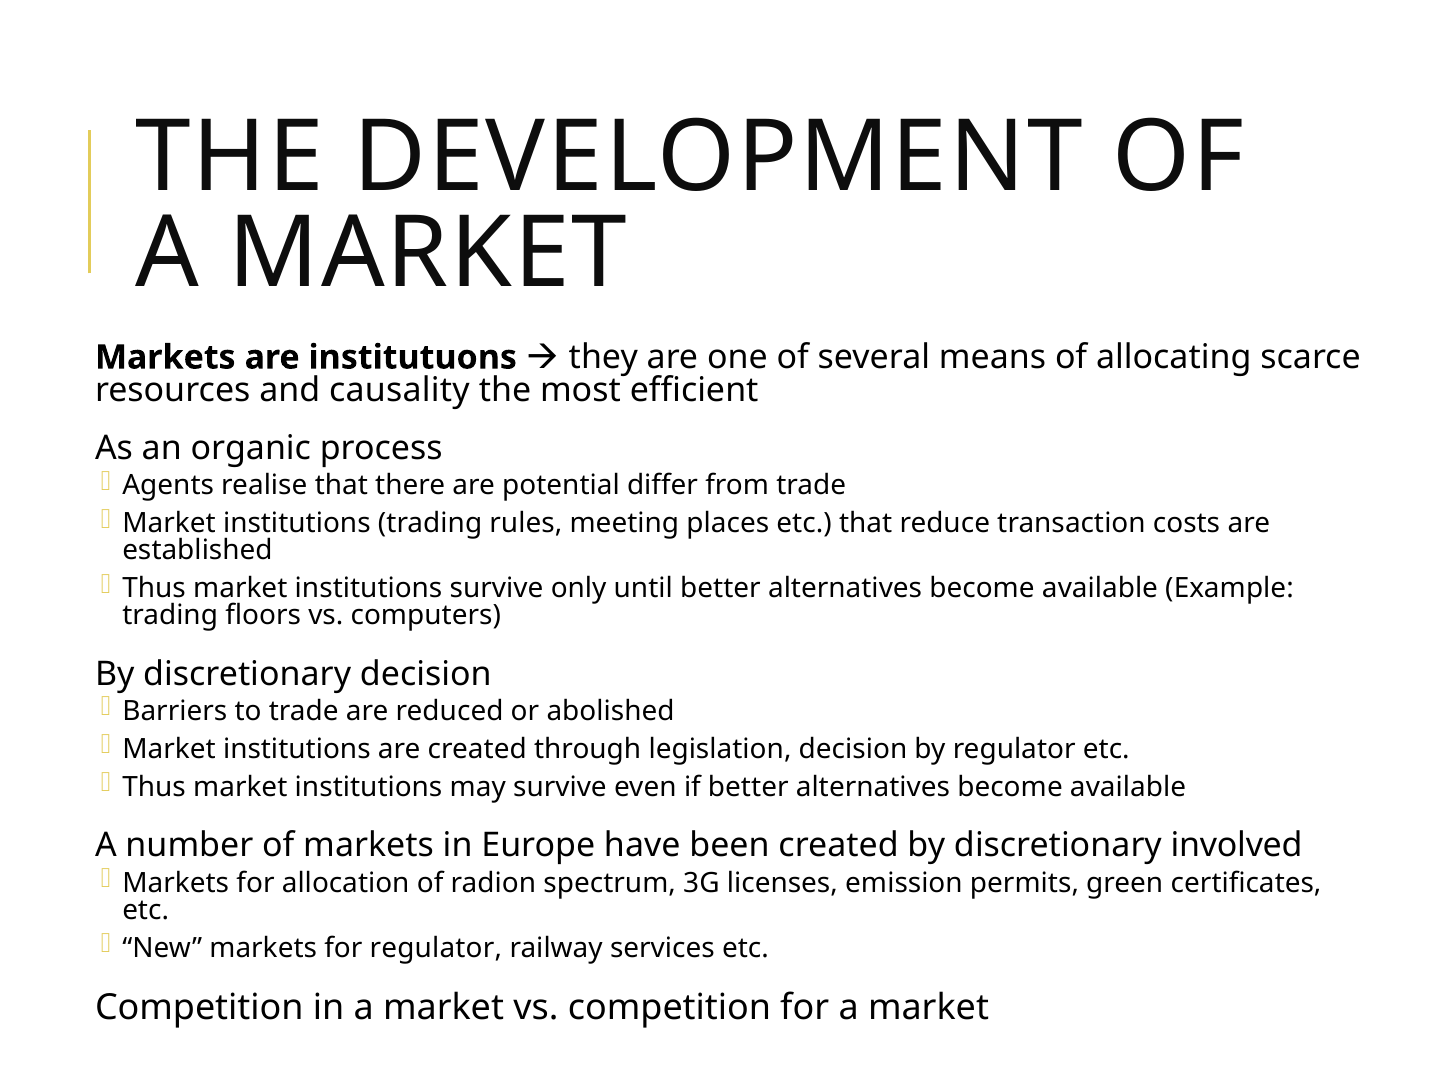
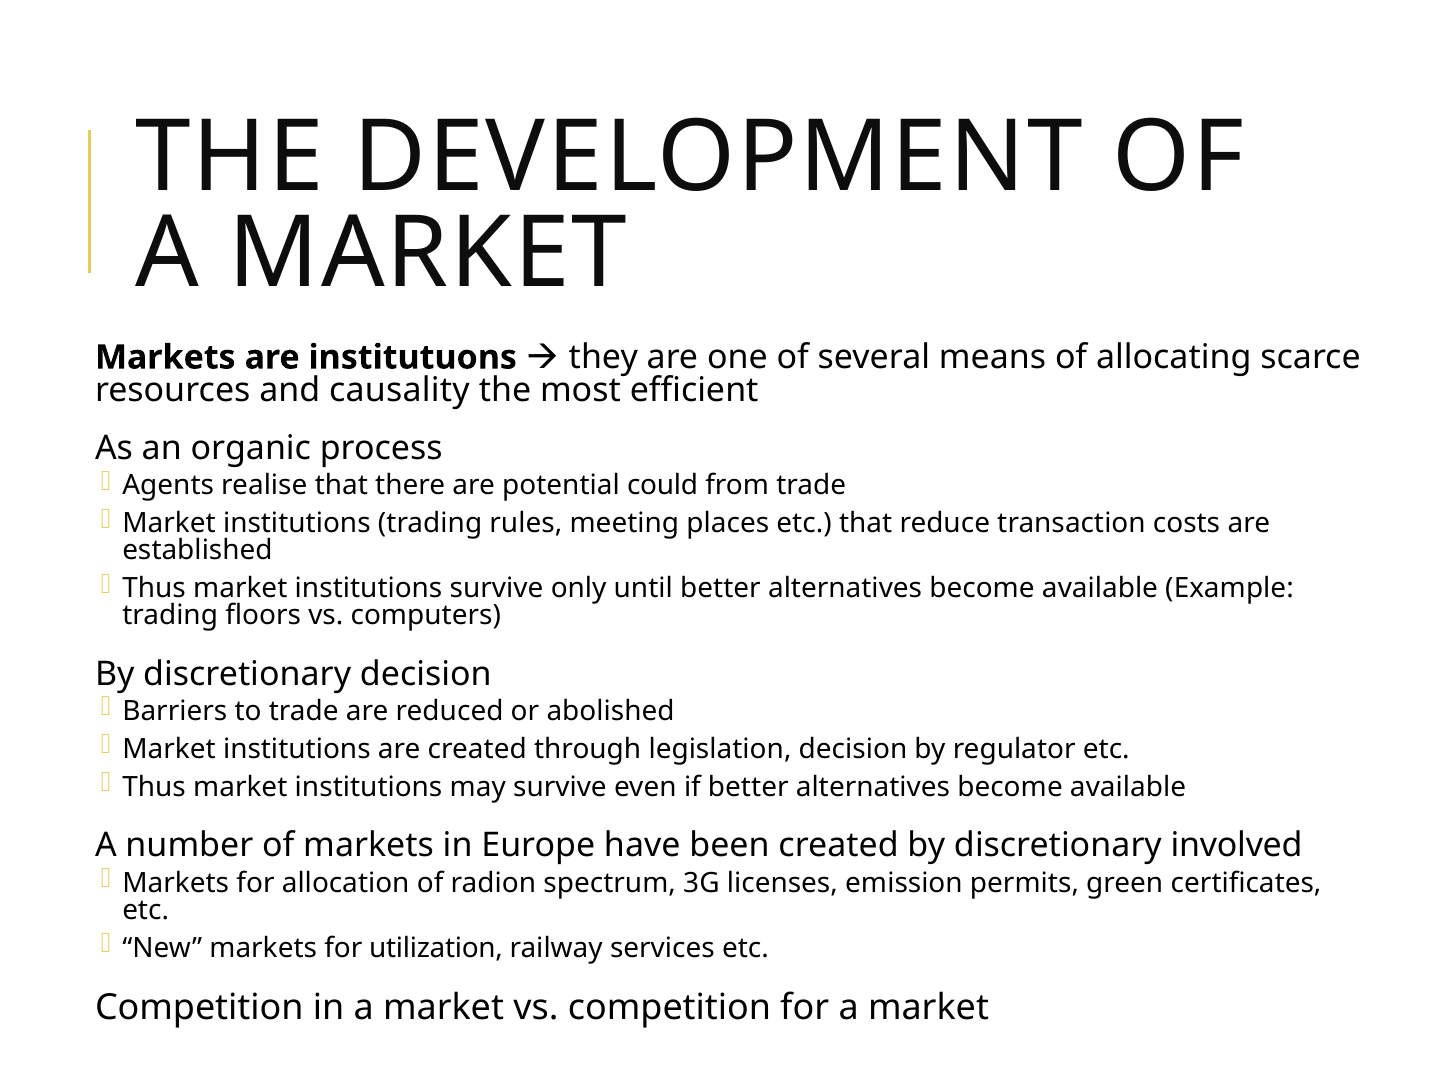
differ: differ -> could
for regulator: regulator -> utilization
